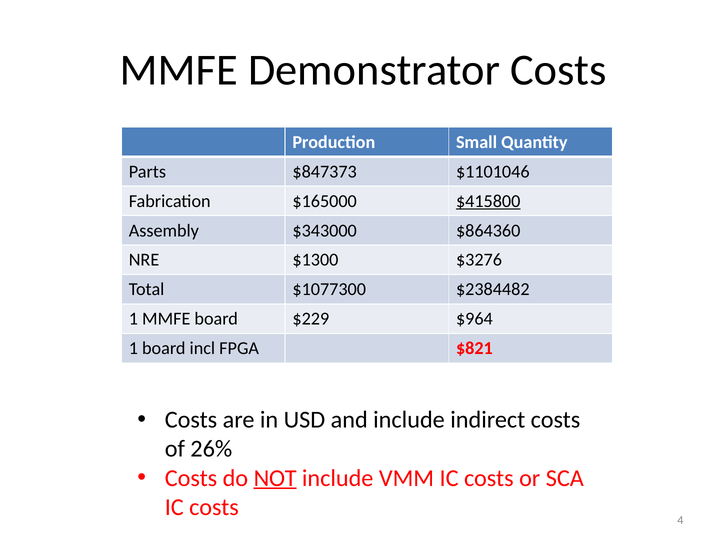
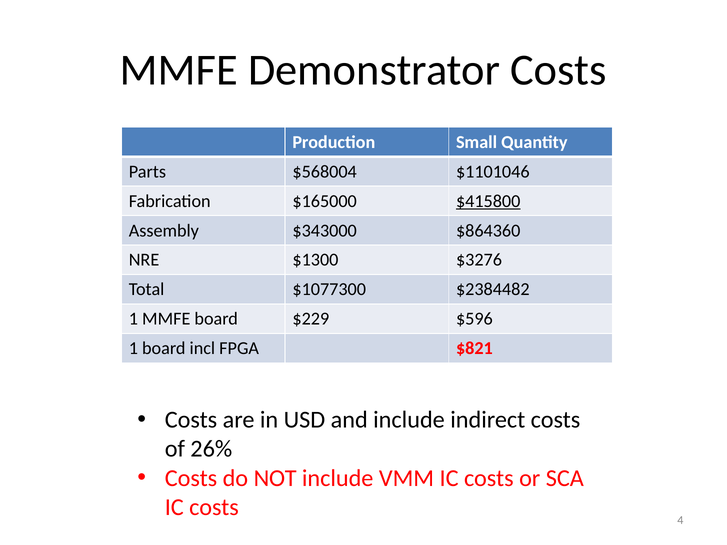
$847373: $847373 -> $568004
$964: $964 -> $596
NOT underline: present -> none
